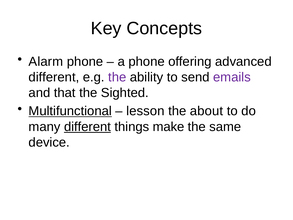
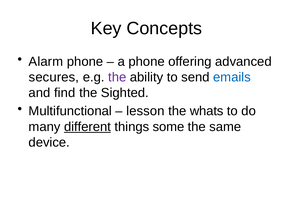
different at (54, 77): different -> secures
emails colour: purple -> blue
that: that -> find
Multifunctional underline: present -> none
about: about -> whats
make: make -> some
